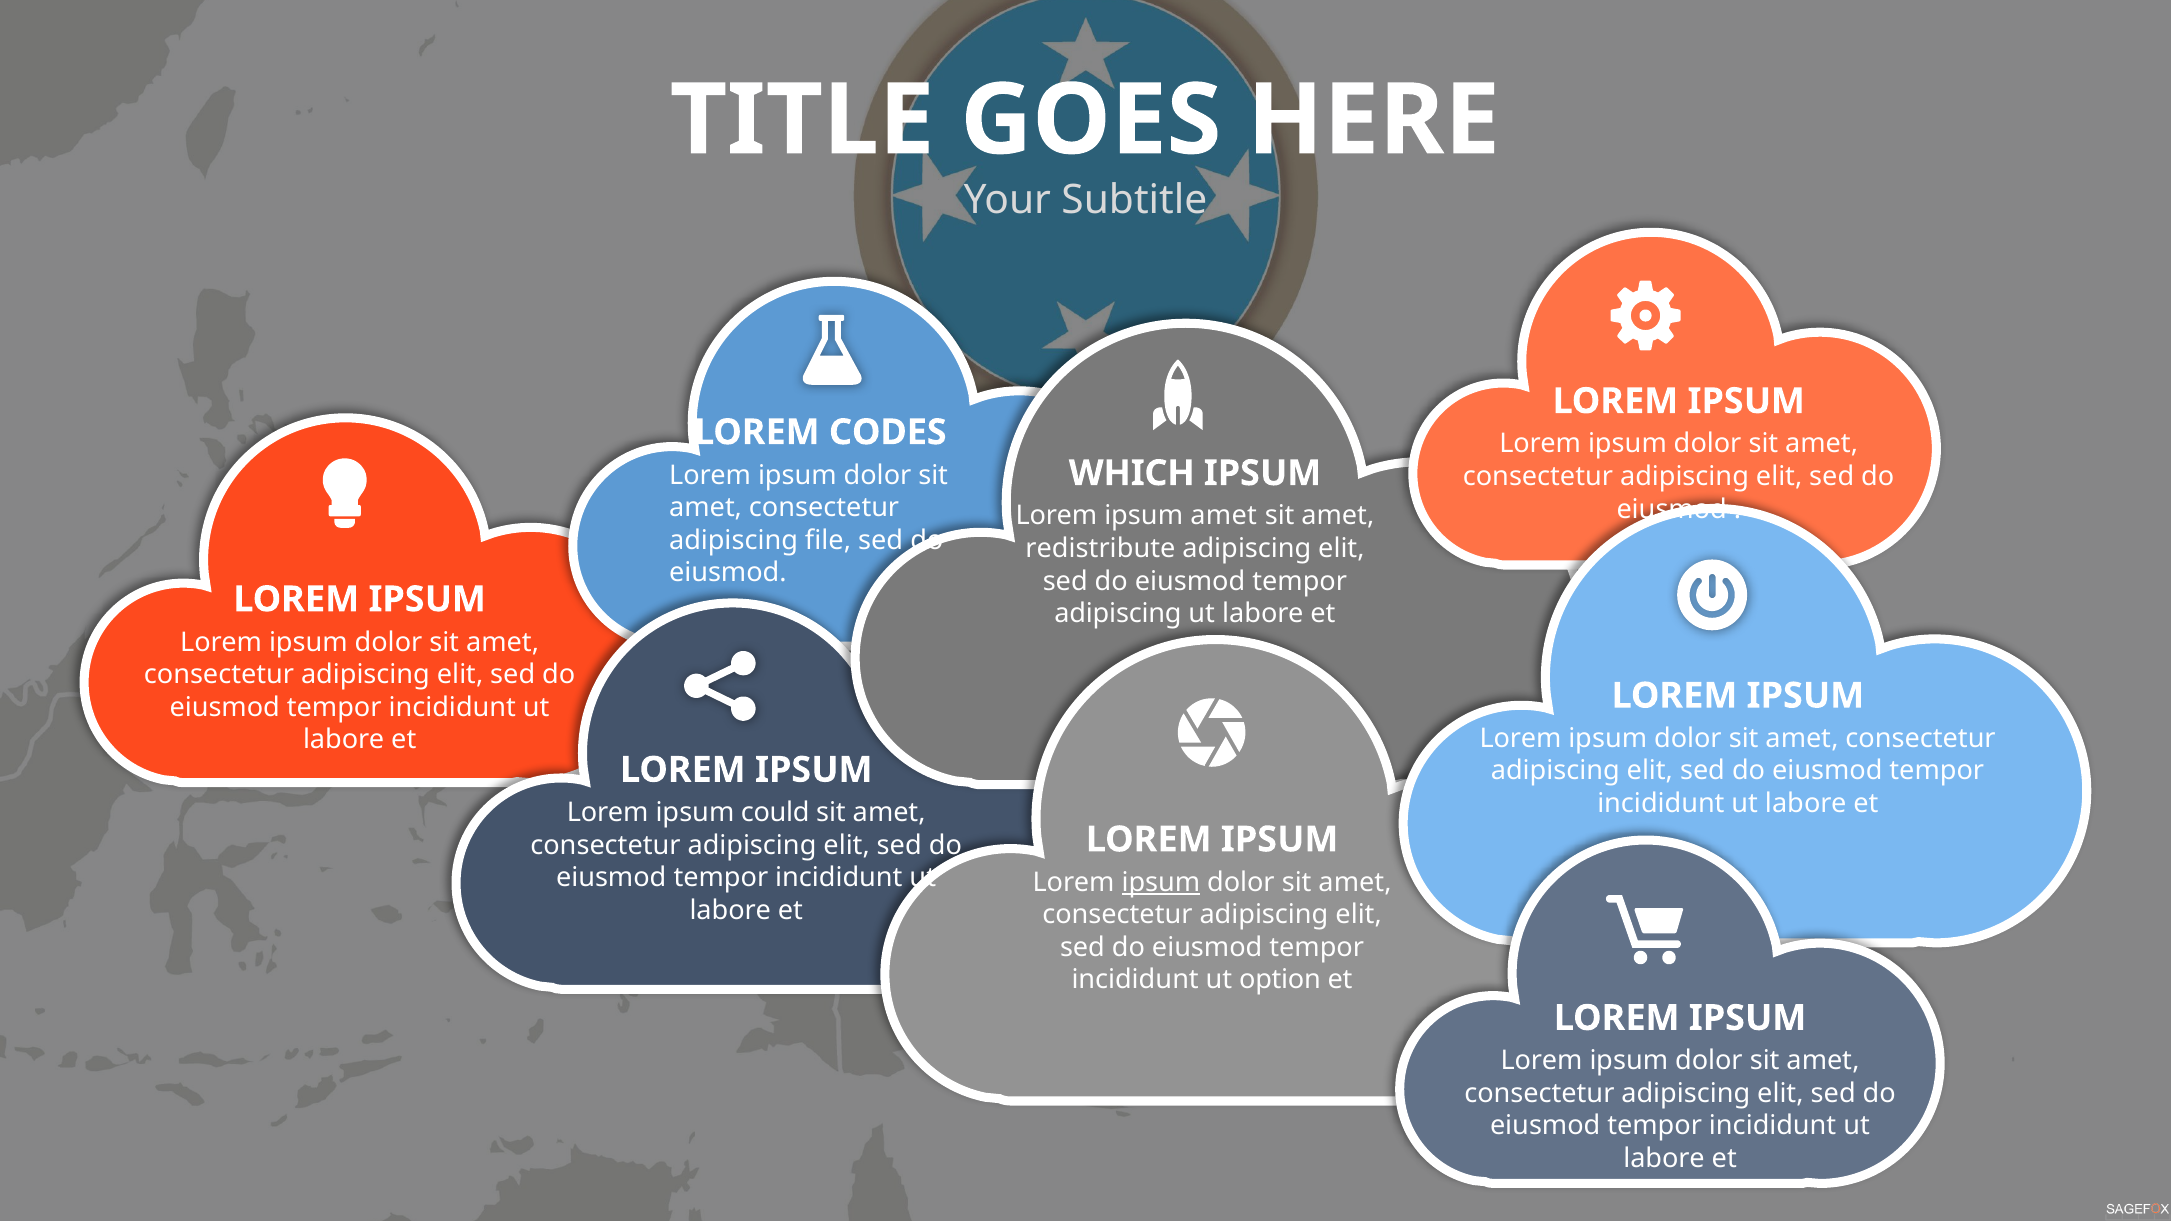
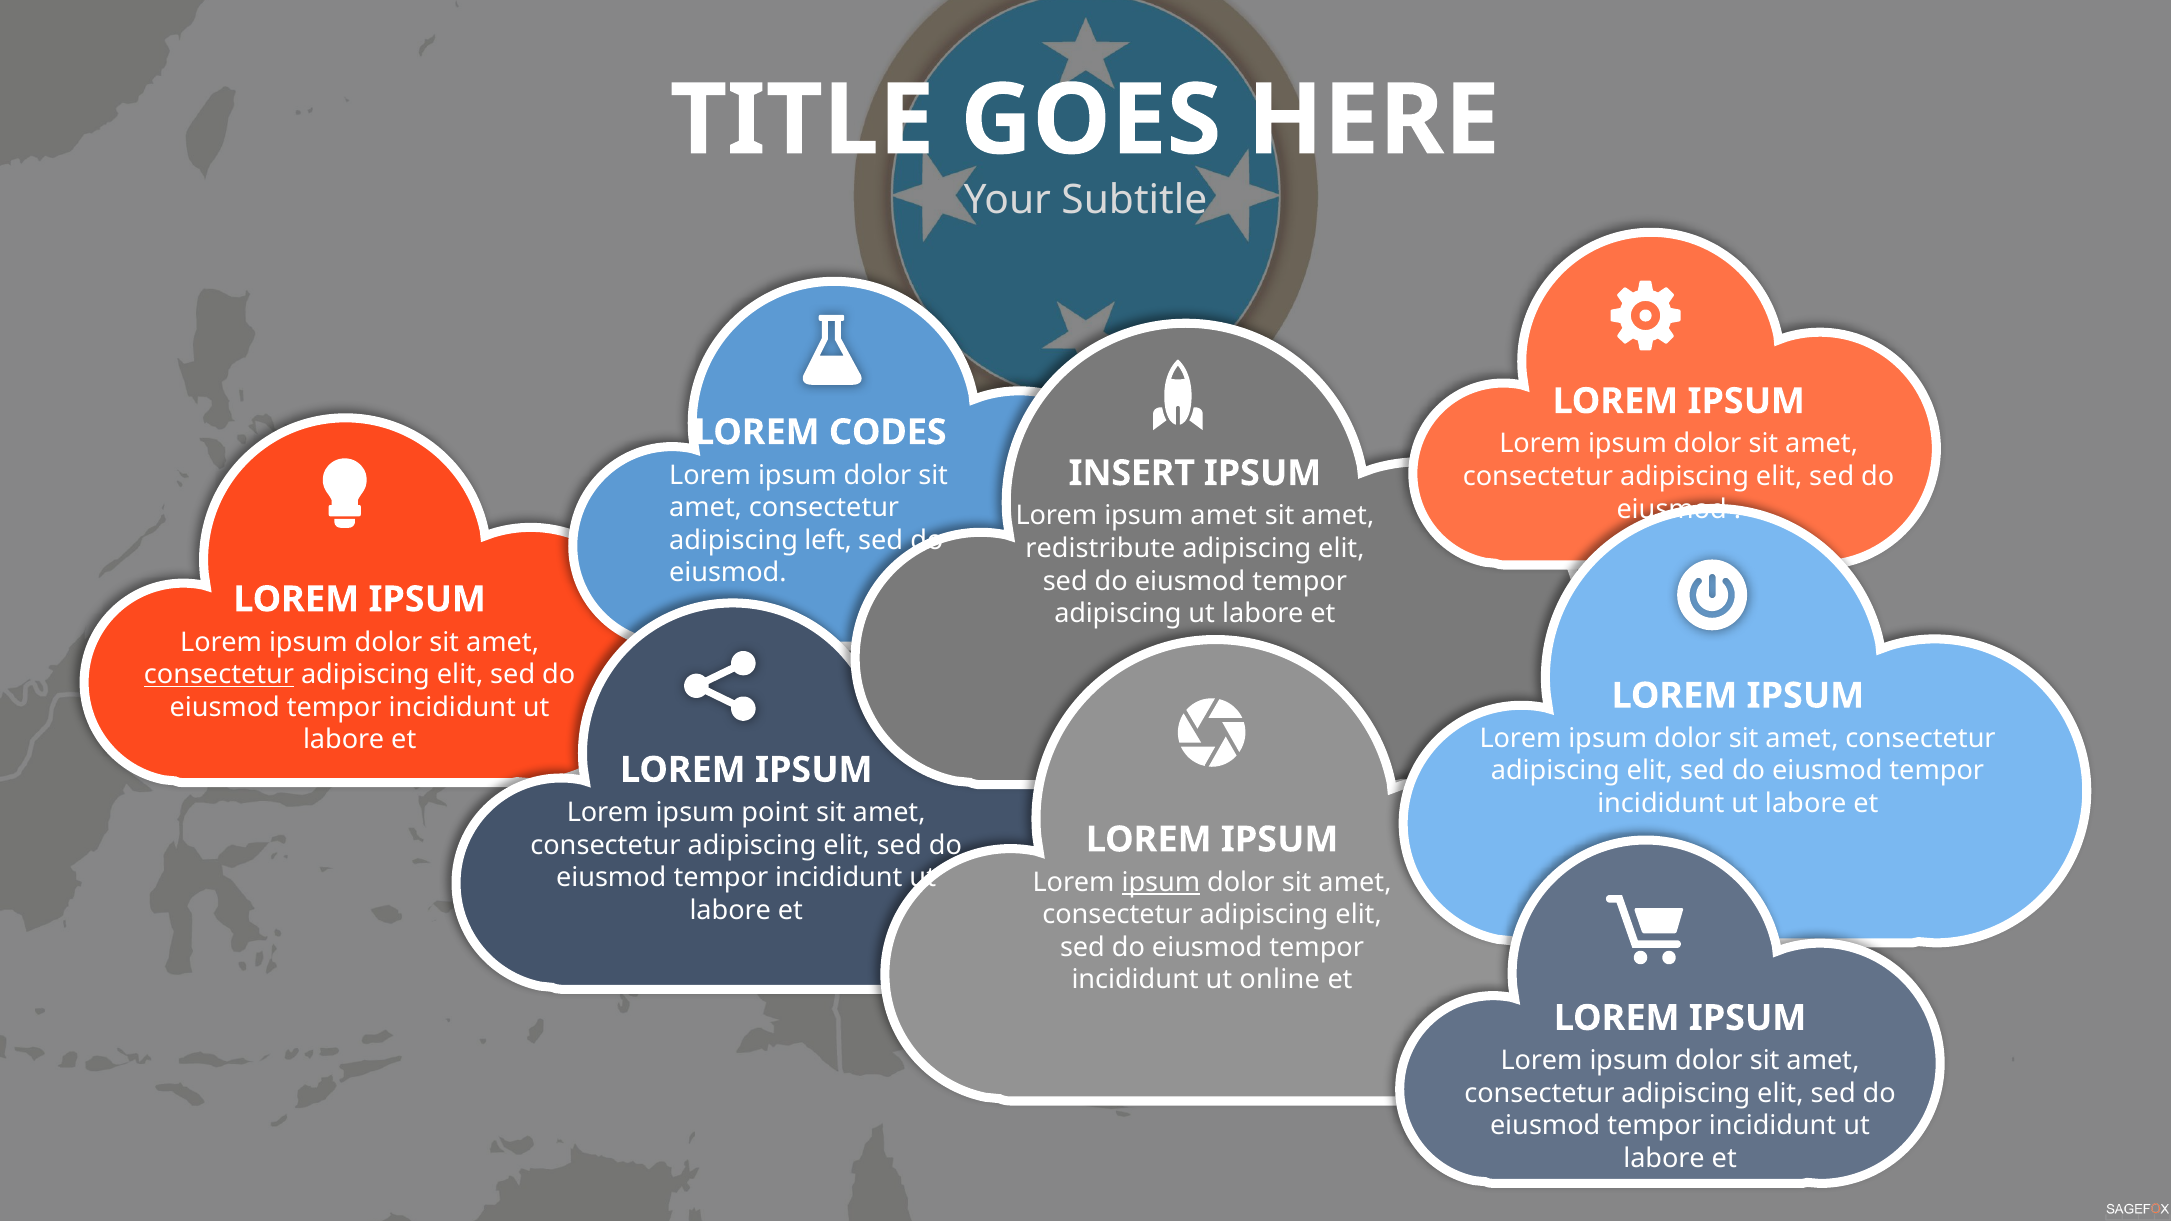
WHICH: WHICH -> INSERT
file: file -> left
consectetur at (219, 675) underline: none -> present
could: could -> point
option: option -> online
